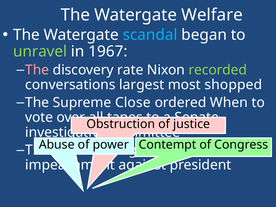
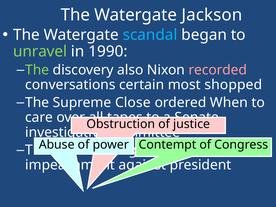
Welfare: Welfare -> Jackson
1967: 1967 -> 1990
The at (37, 70) colour: pink -> light green
rate: rate -> also
recorded colour: light green -> pink
largest: largest -> certain
vote: vote -> care
